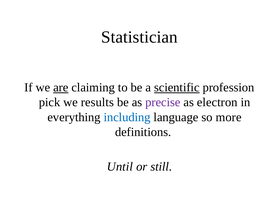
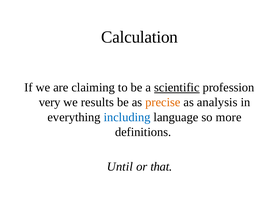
Statistician: Statistician -> Calculation
are underline: present -> none
pick: pick -> very
precise colour: purple -> orange
electron: electron -> analysis
still: still -> that
